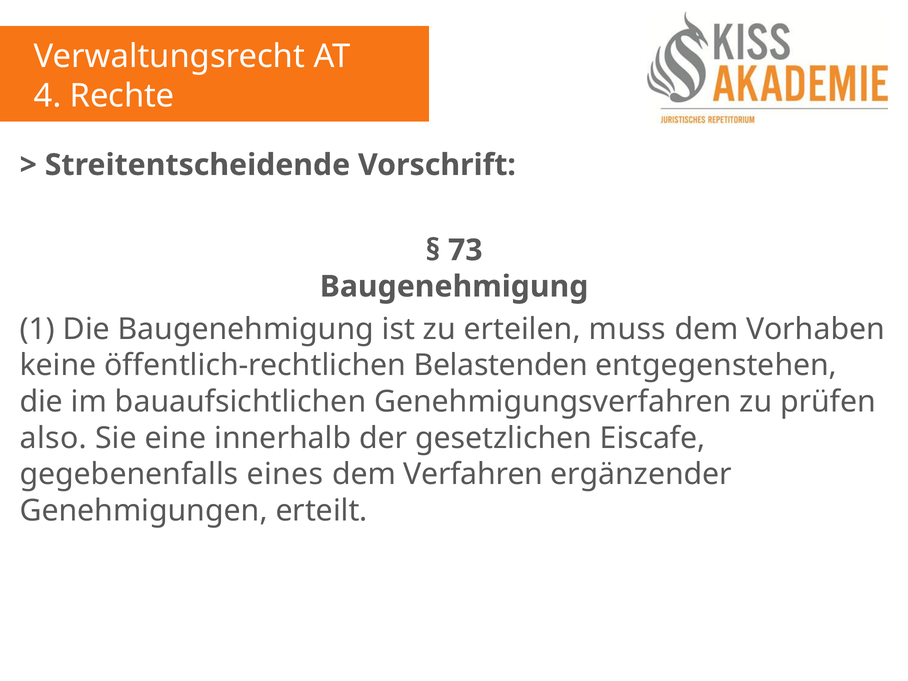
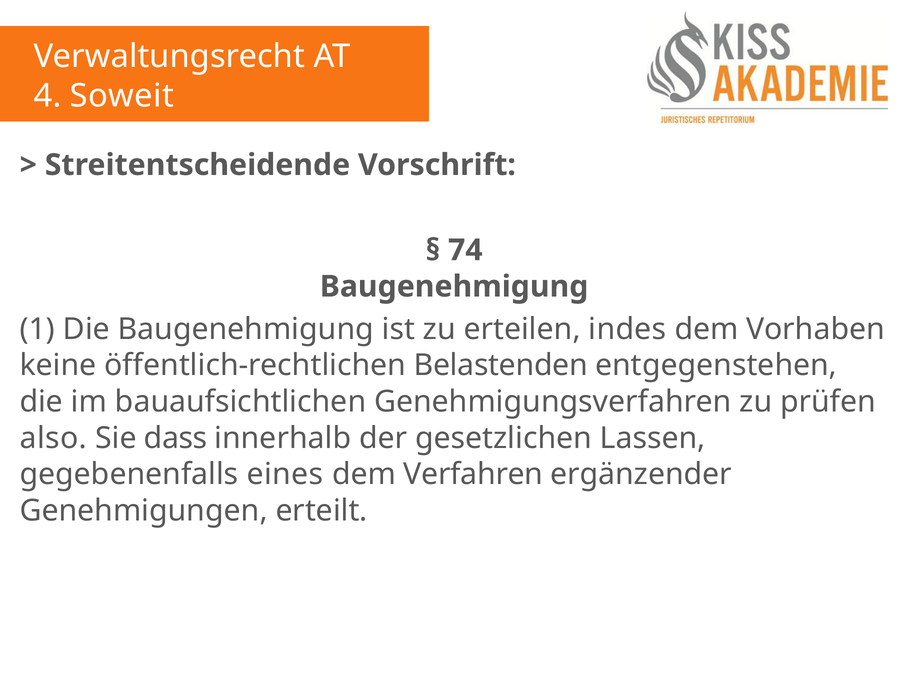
Rechte: Rechte -> Soweit
73: 73 -> 74
muss: muss -> indes
eine: eine -> dass
Eiscafe: Eiscafe -> Lassen
